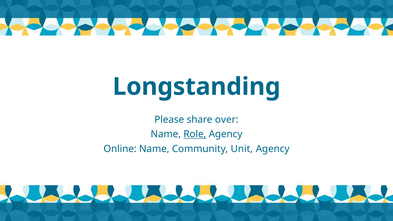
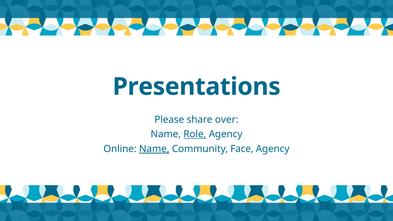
Longstanding: Longstanding -> Presentations
Name at (154, 149) underline: none -> present
Unit: Unit -> Face
